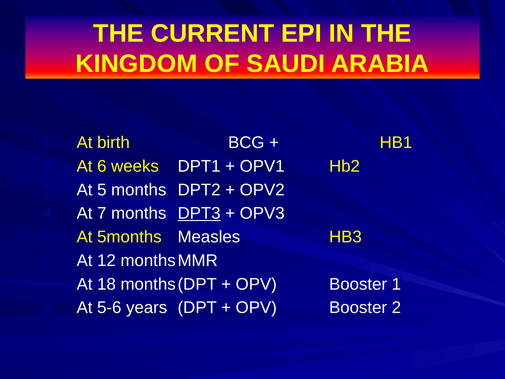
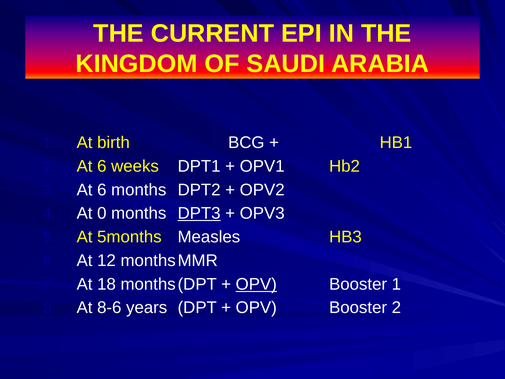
3 At 5: 5 -> 6
At 7: 7 -> 0
OPV at (256, 284) underline: none -> present
5-6: 5-6 -> 8-6
